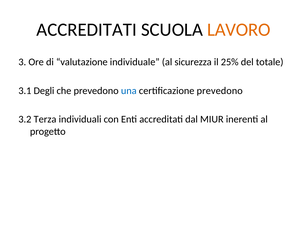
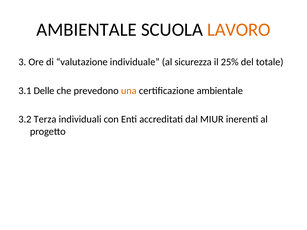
ACCREDITATI at (87, 30): ACCREDITATI -> AMBIENTALE
Degli: Degli -> Delle
una colour: blue -> orange
certificazione prevedono: prevedono -> ambientale
